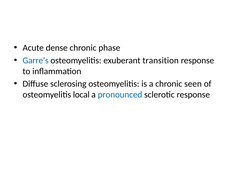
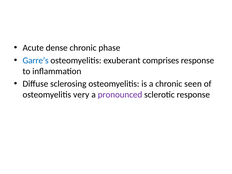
transition: transition -> comprises
local: local -> very
pronounced colour: blue -> purple
